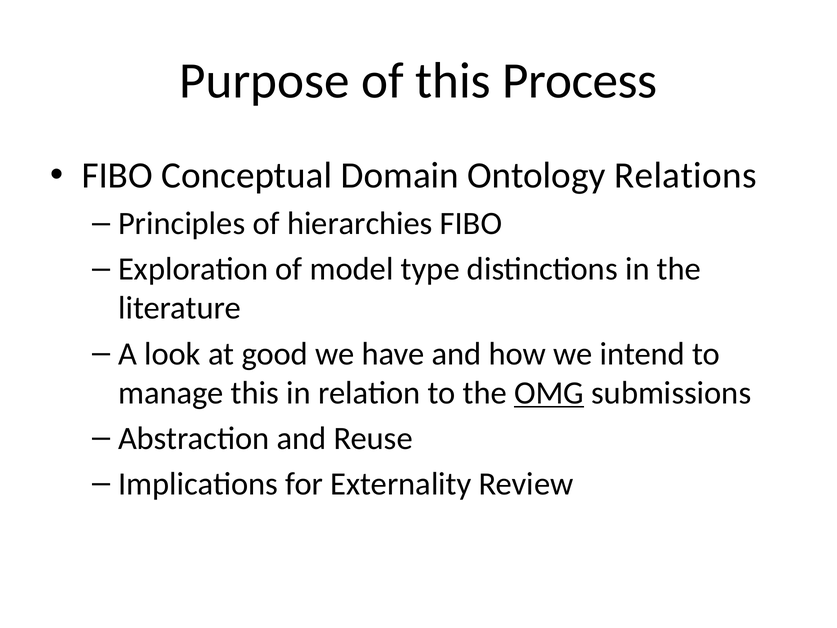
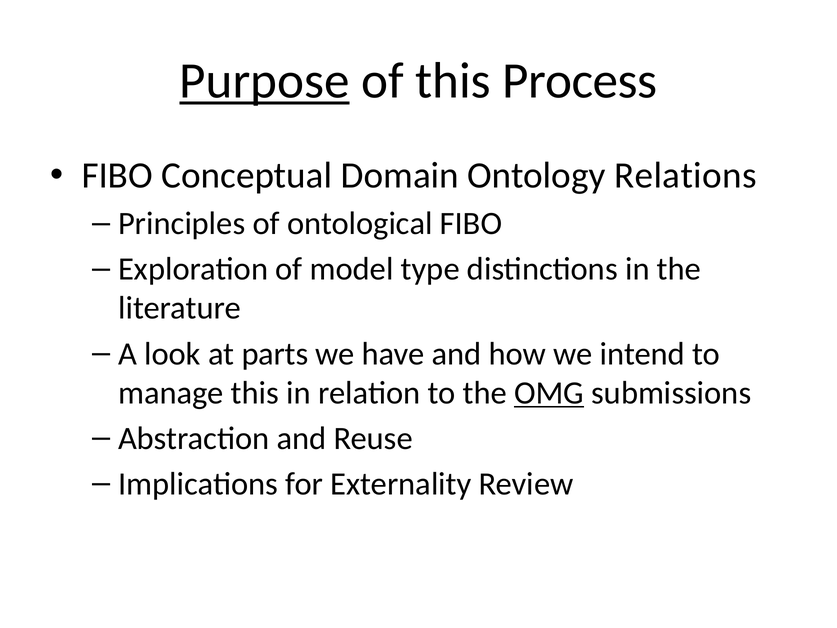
Purpose underline: none -> present
hierarchies: hierarchies -> ontological
good: good -> parts
